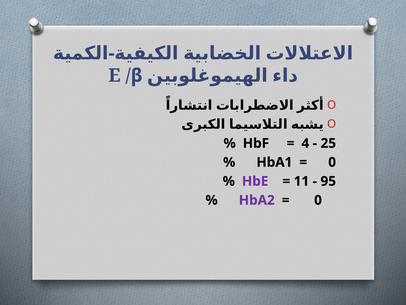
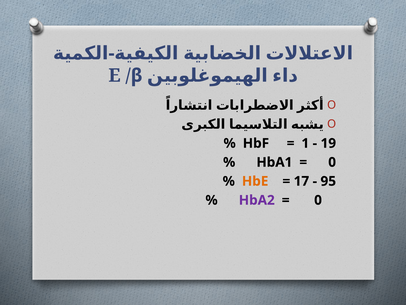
4: 4 -> 1
25: 25 -> 19
HbE colour: purple -> orange
11: 11 -> 17
